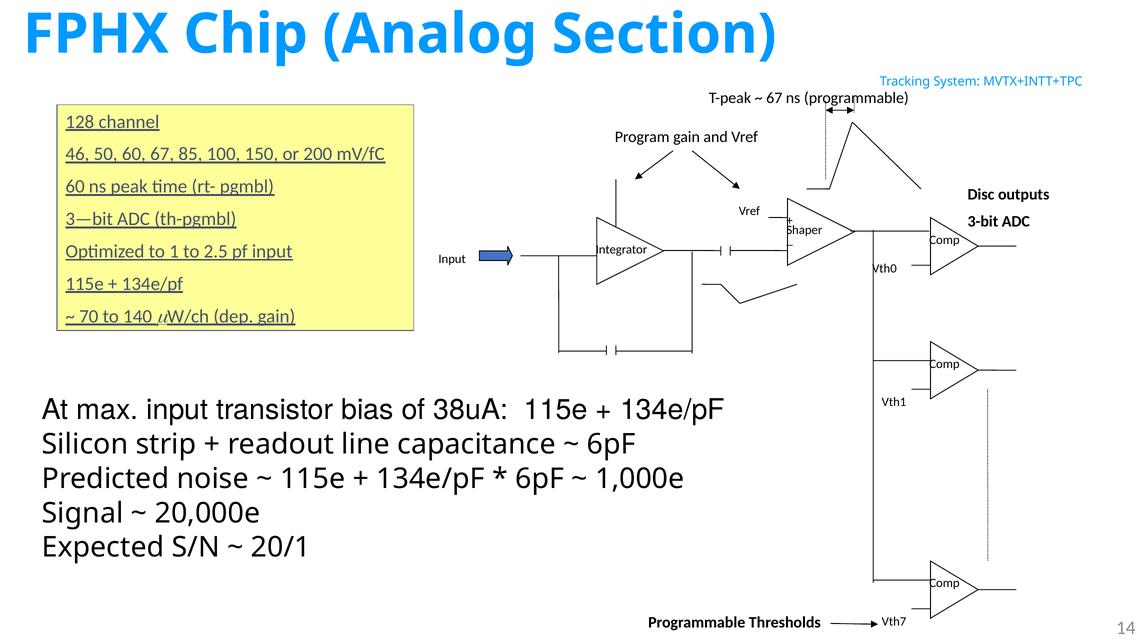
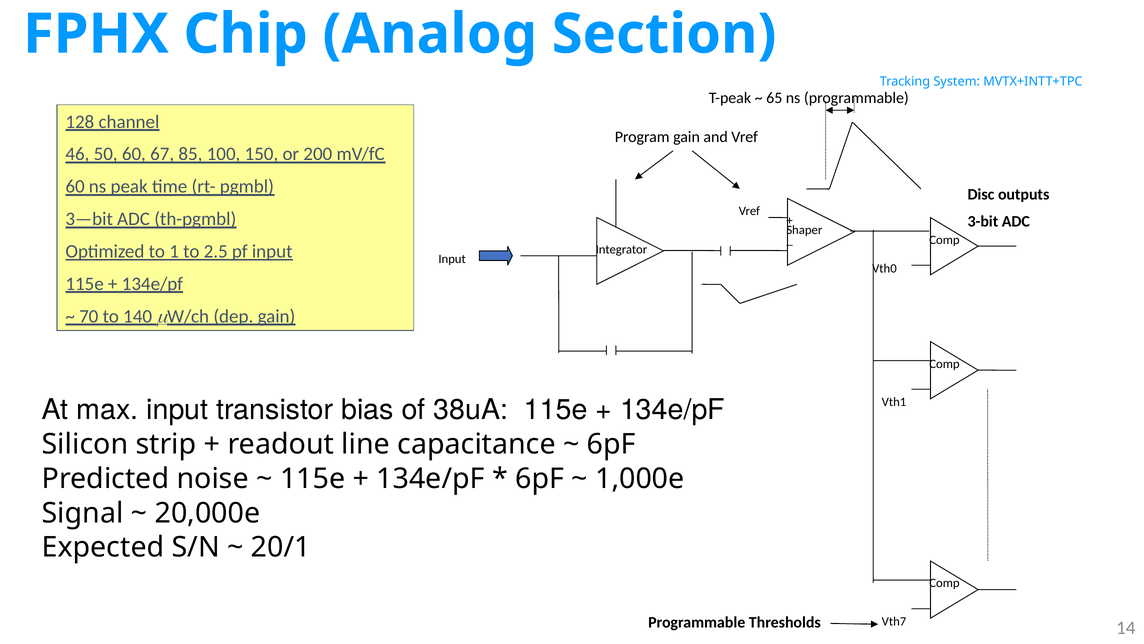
67 at (774, 98): 67 -> 65
